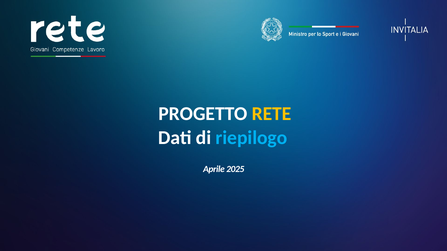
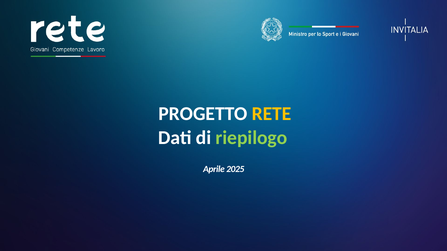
riepilogo colour: light blue -> light green
